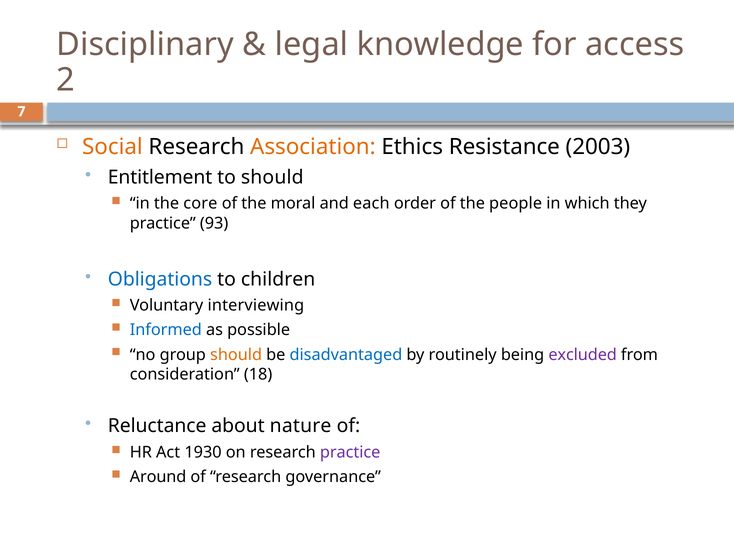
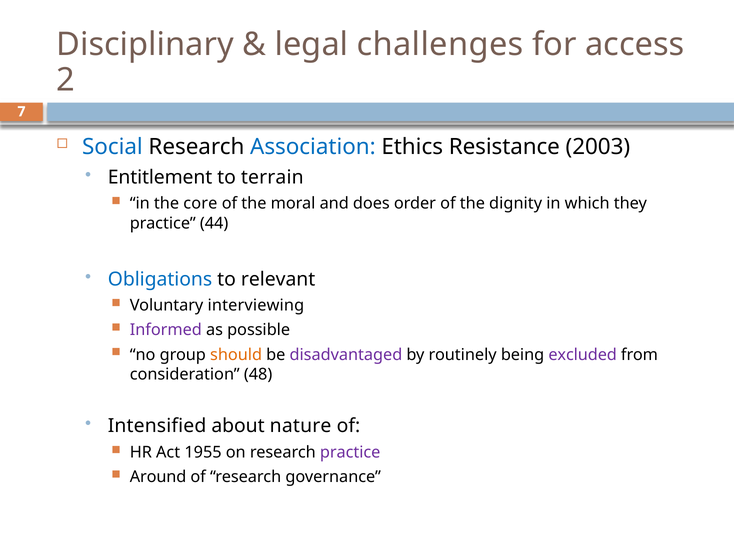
knowledge: knowledge -> challenges
Social colour: orange -> blue
Association colour: orange -> blue
to should: should -> terrain
each: each -> does
people: people -> dignity
93: 93 -> 44
children: children -> relevant
Informed colour: blue -> purple
disadvantaged colour: blue -> purple
18: 18 -> 48
Reluctance: Reluctance -> Intensified
1930: 1930 -> 1955
